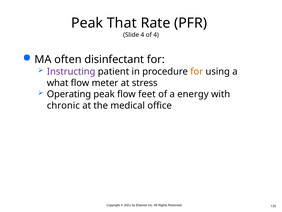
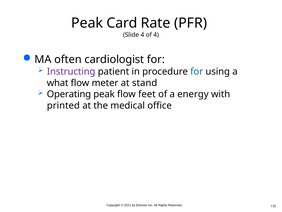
That: That -> Card
disinfectant: disinfectant -> cardiologist
for at (197, 72) colour: orange -> blue
stress: stress -> stand
chronic: chronic -> printed
